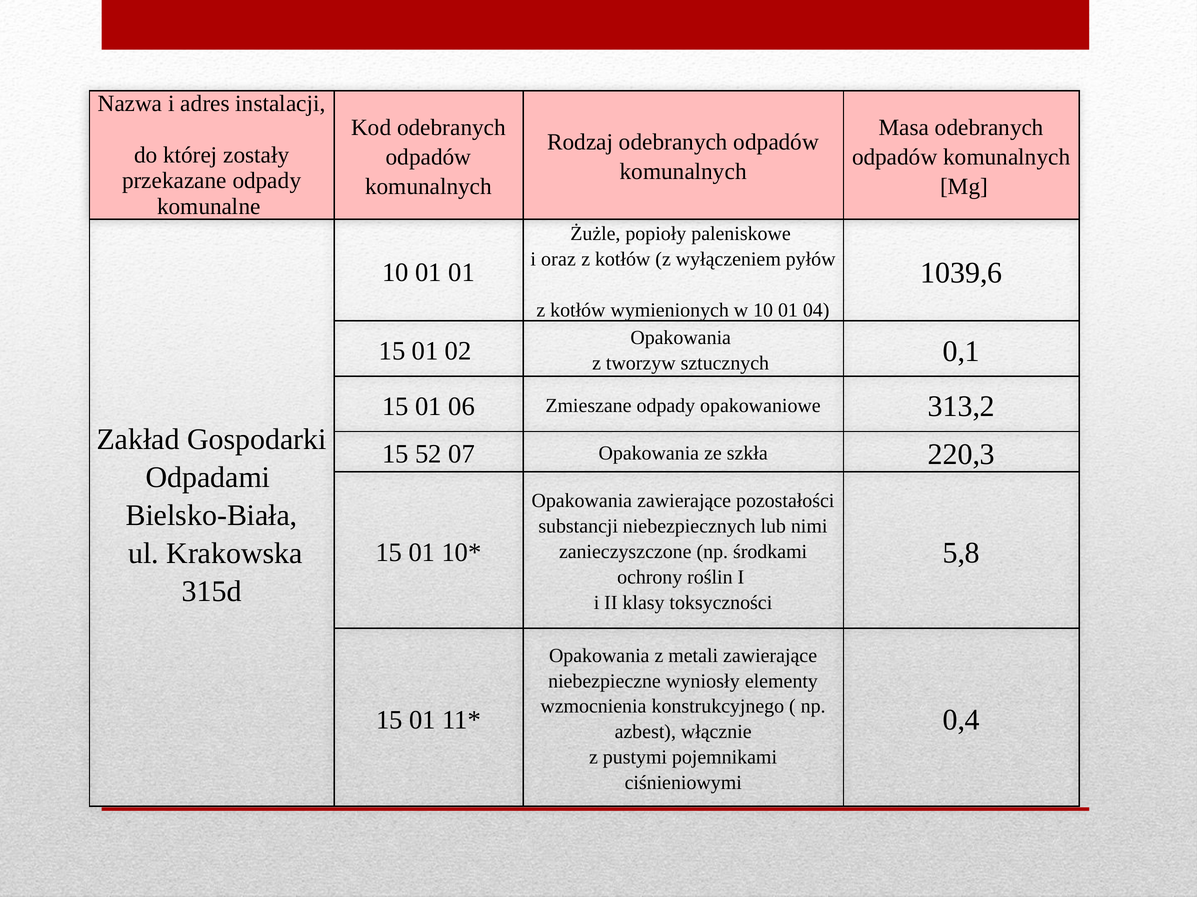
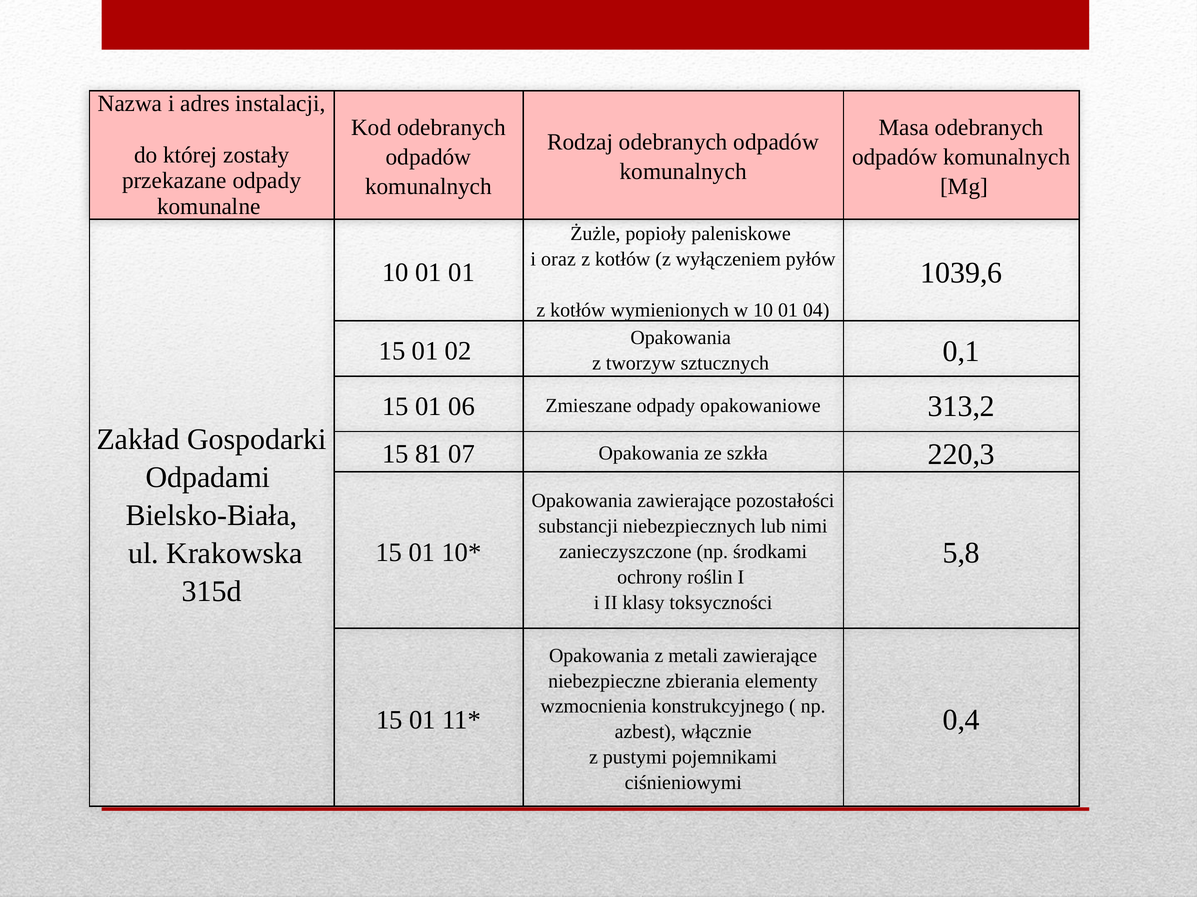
52: 52 -> 81
wyniosły: wyniosły -> zbierania
